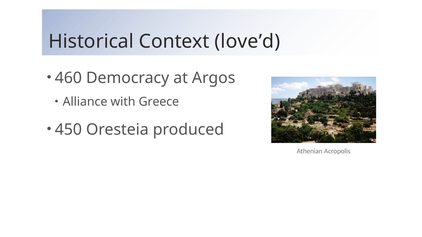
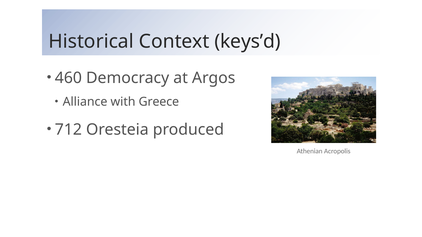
love’d: love’d -> keys’d
450: 450 -> 712
